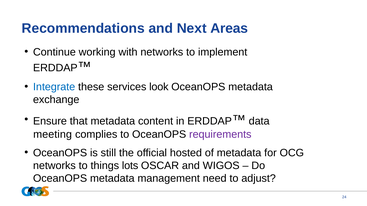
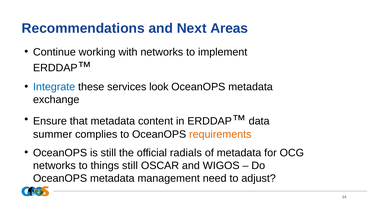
meeting: meeting -> summer
requirements colour: purple -> orange
hosted: hosted -> radials
things lots: lots -> still
